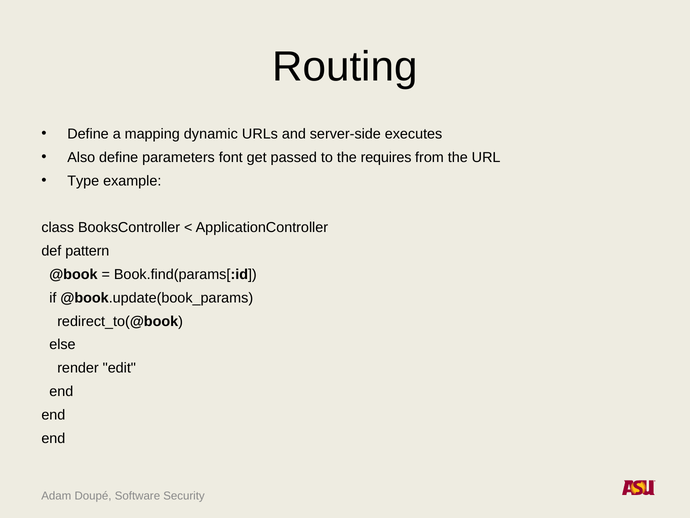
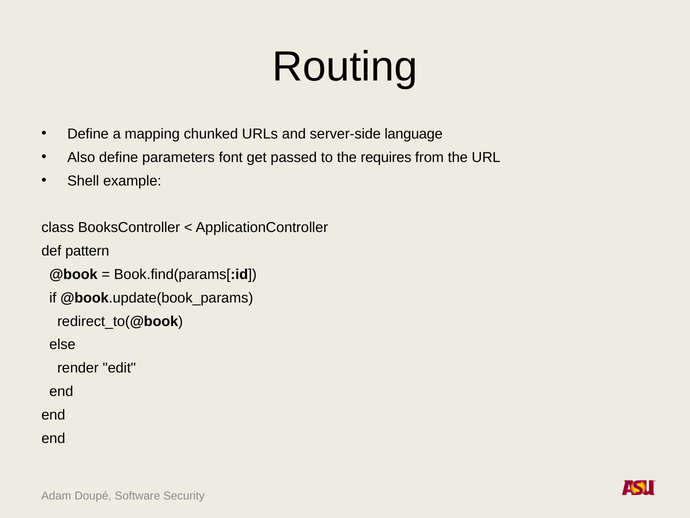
dynamic: dynamic -> chunked
executes: executes -> language
Type: Type -> Shell
